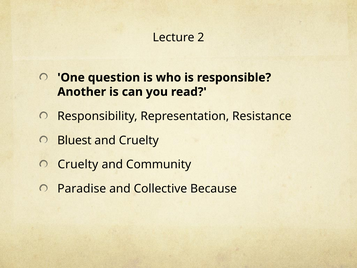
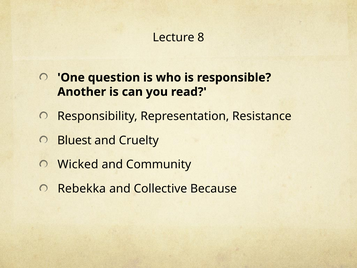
2: 2 -> 8
Cruelty at (78, 164): Cruelty -> Wicked
Paradise: Paradise -> Rebekka
